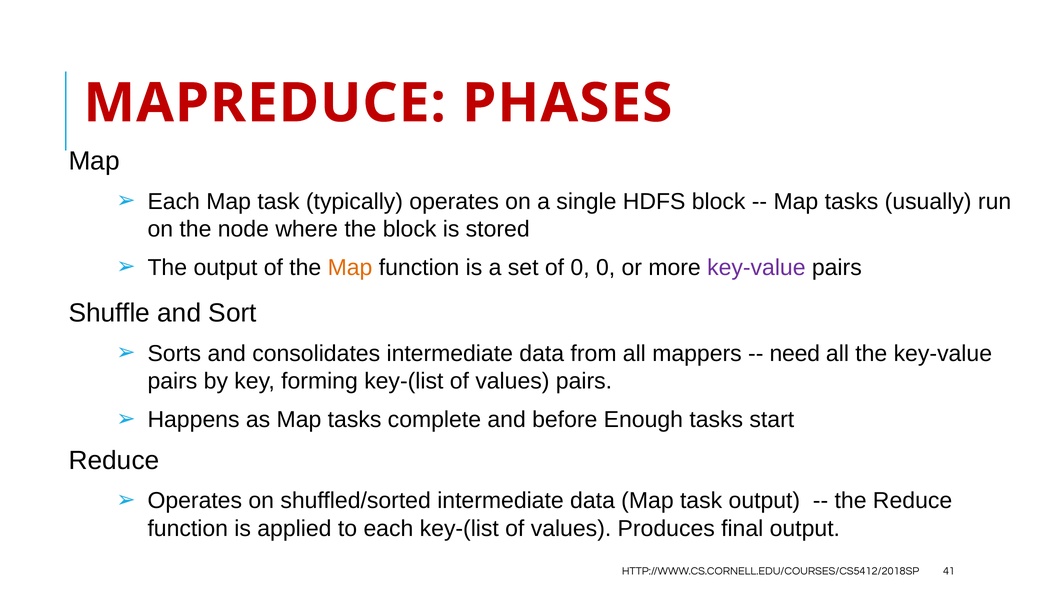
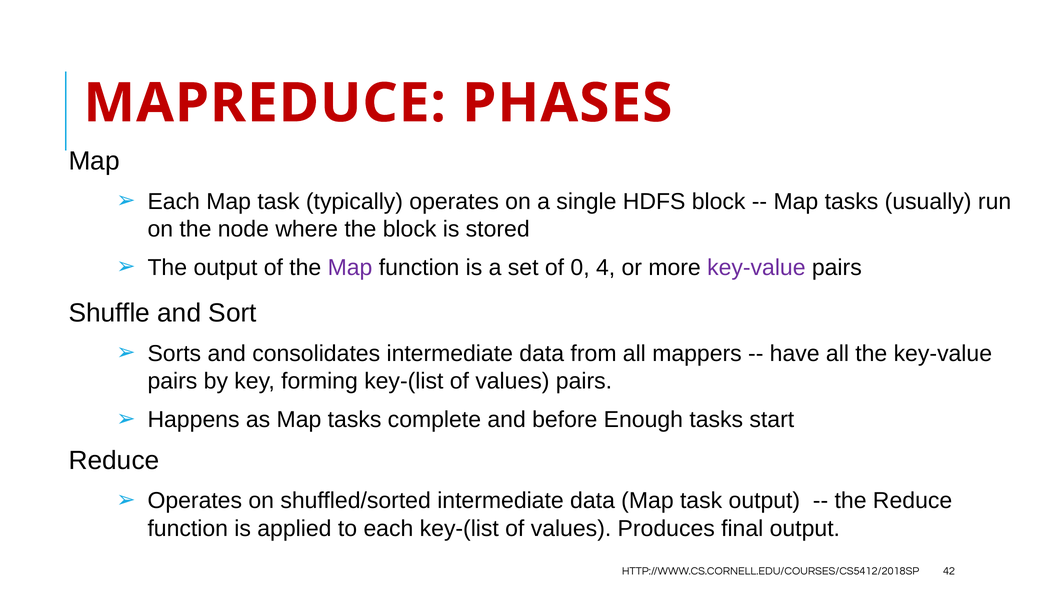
Map at (350, 268) colour: orange -> purple
0 0: 0 -> 4
need: need -> have
41: 41 -> 42
